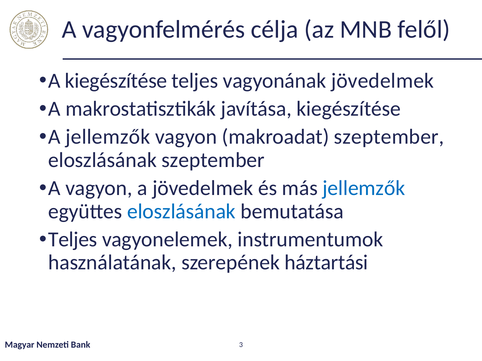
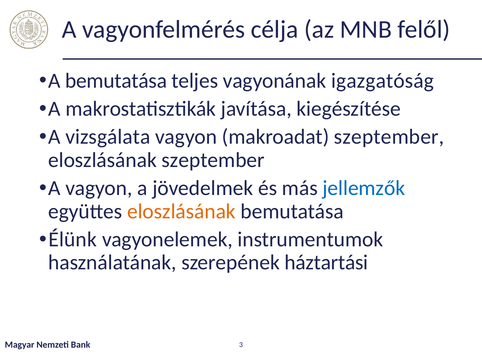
A kiegészítése: kiegészítése -> bemutatása
vagyonának jövedelmek: jövedelmek -> igazgatóság
A jellemzők: jellemzők -> vizsgálata
eloszlásának at (181, 212) colour: blue -> orange
Teljes at (73, 240): Teljes -> Élünk
